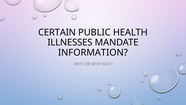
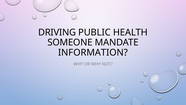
CERTAIN: CERTAIN -> DRIVING
ILLNESSES: ILLNESSES -> SOMEONE
